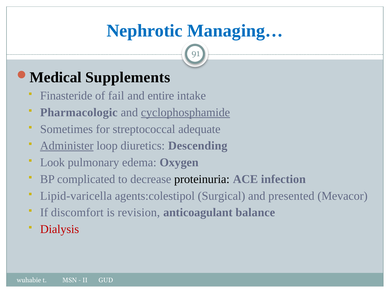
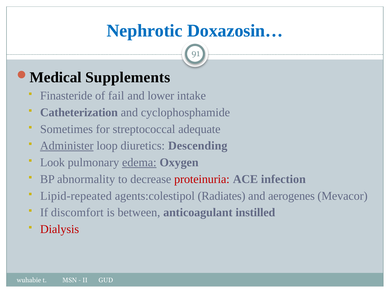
Managing…: Managing… -> Doxazosin…
entire: entire -> lower
Pharmacologic: Pharmacologic -> Catheterization
cyclophosphamide underline: present -> none
edema underline: none -> present
complicated: complicated -> abnormality
proteinuria colour: black -> red
Lipid-varicella: Lipid-varicella -> Lipid-repeated
Surgical: Surgical -> Radiates
presented: presented -> aerogenes
revision: revision -> between
balance: balance -> instilled
